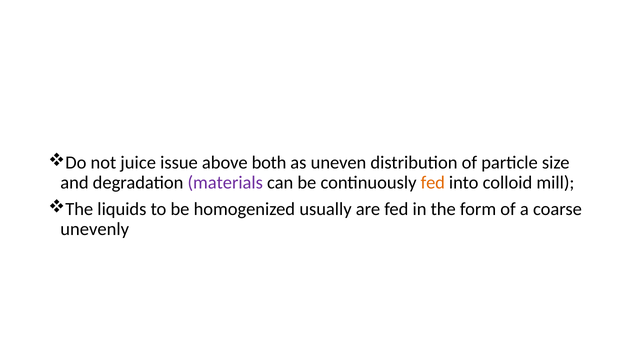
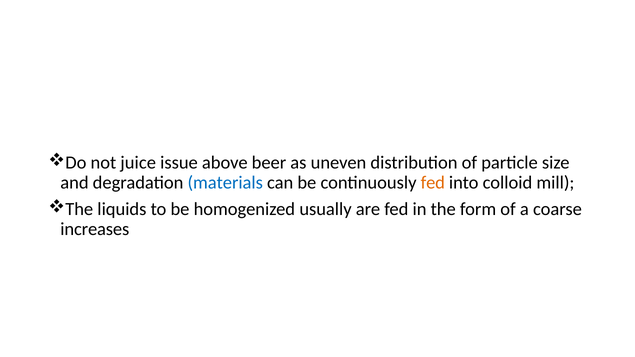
both: both -> beer
materials colour: purple -> blue
unevenly: unevenly -> increases
